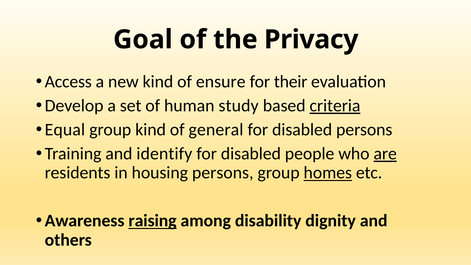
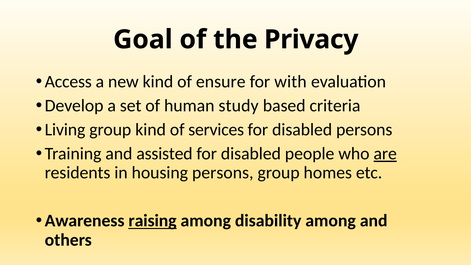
their: their -> with
criteria underline: present -> none
Equal: Equal -> Living
general: general -> services
identify: identify -> assisted
homes underline: present -> none
disability dignity: dignity -> among
